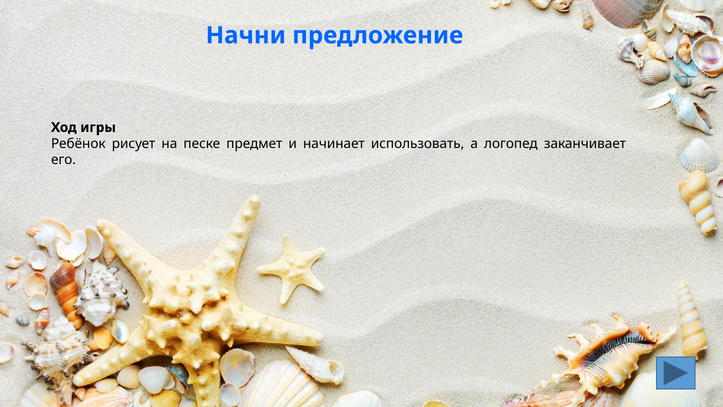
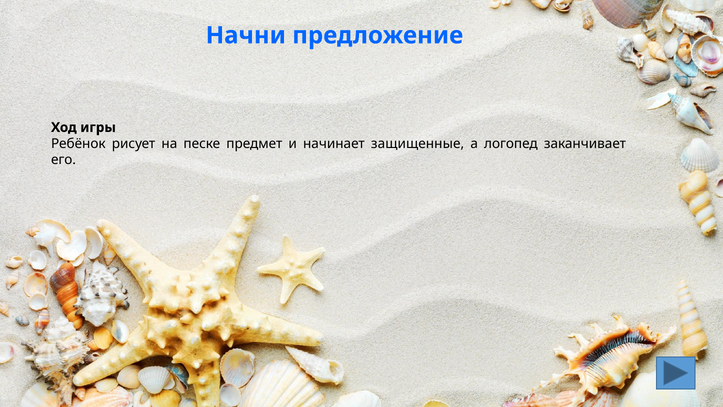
использовать: использовать -> защищенные
